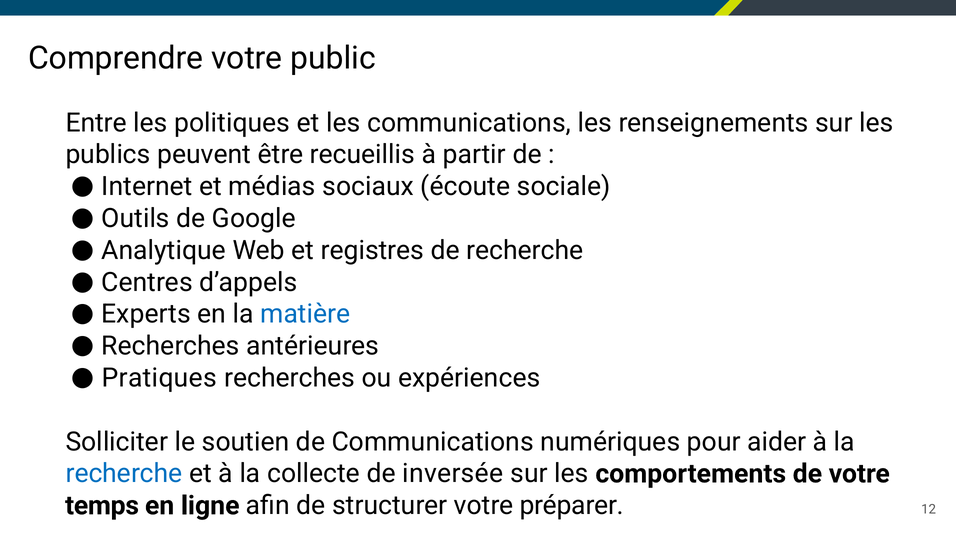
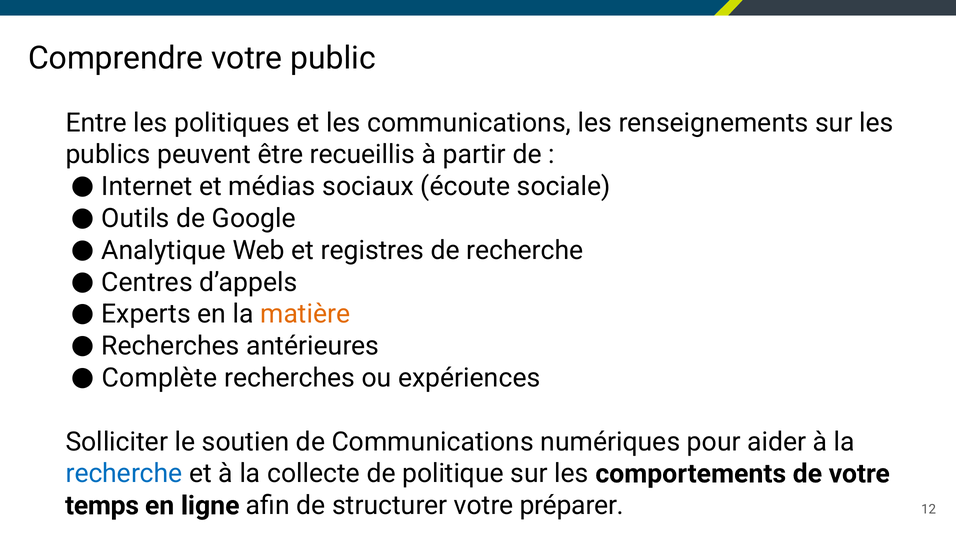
matière colour: blue -> orange
Pratiques: Pratiques -> Complète
inversée: inversée -> politique
